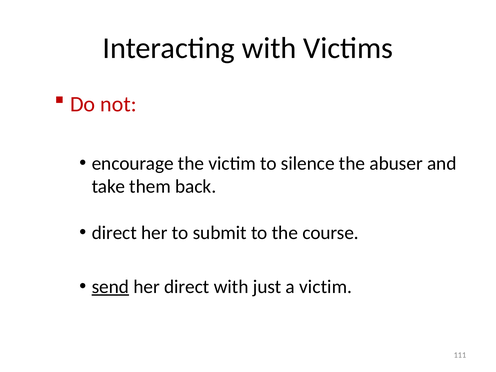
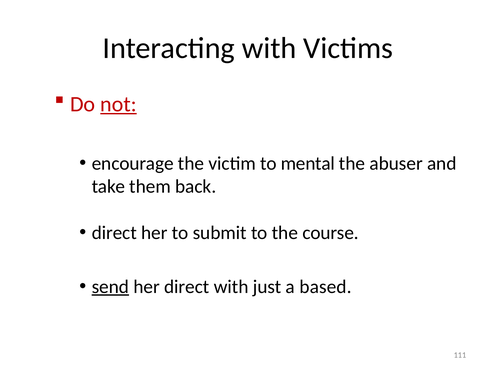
not underline: none -> present
silence: silence -> mental
a victim: victim -> based
